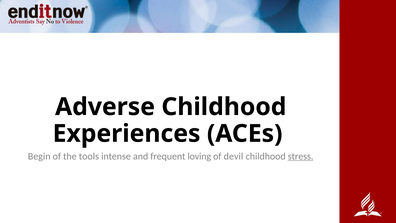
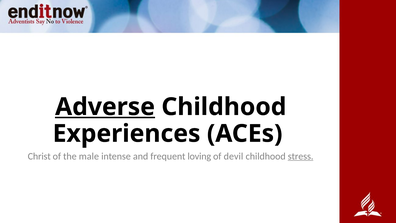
Adverse underline: none -> present
Begin: Begin -> Christ
tools: tools -> male
